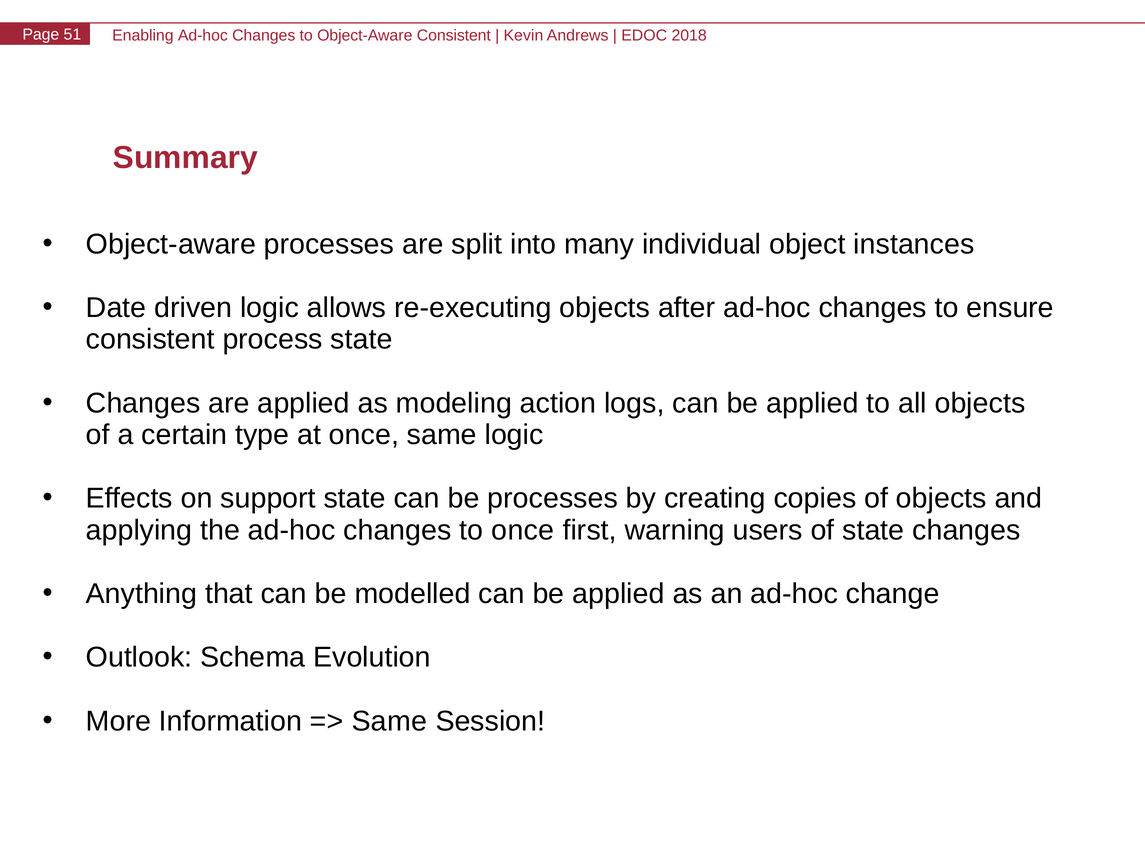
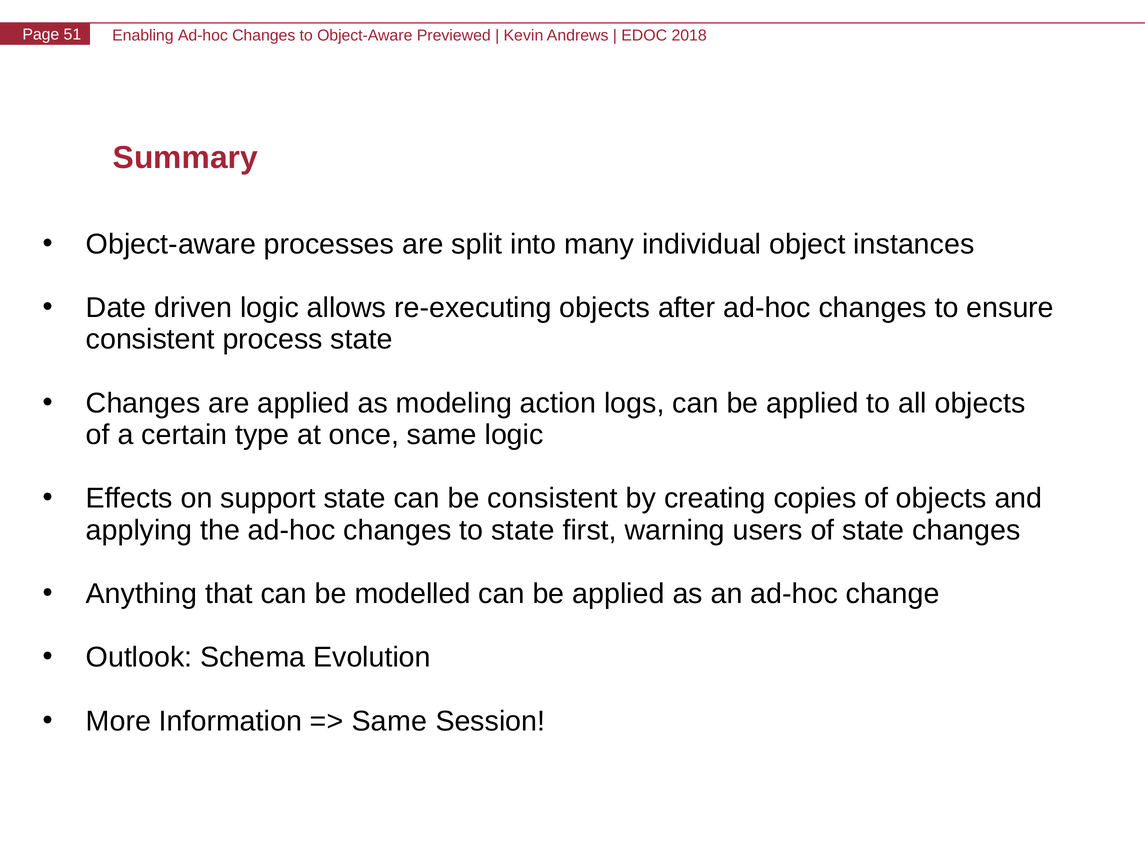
Consistent at (454, 35): Consistent -> Previewed
be processes: processes -> consistent
to once: once -> state
